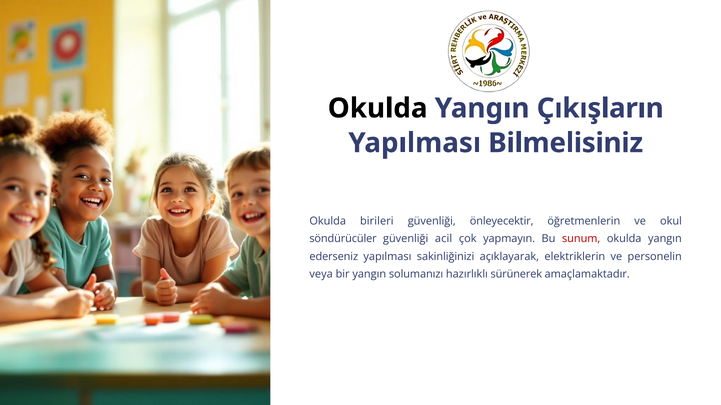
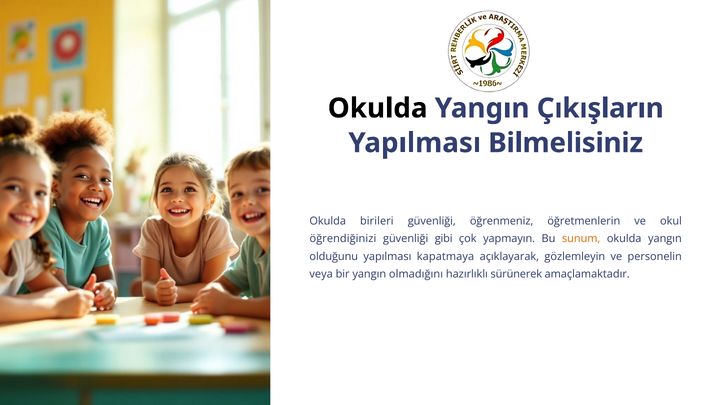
önleyecektir: önleyecektir -> öğrenmeniz
söndürücüler: söndürücüler -> öğrendiğinizi
acil: acil -> gibi
sunum colour: red -> orange
ederseniz: ederseniz -> olduğunu
sakinliğinizi: sakinliğinizi -> kapatmaya
elektriklerin: elektriklerin -> gözlemleyin
solumanızı: solumanızı -> olmadığını
